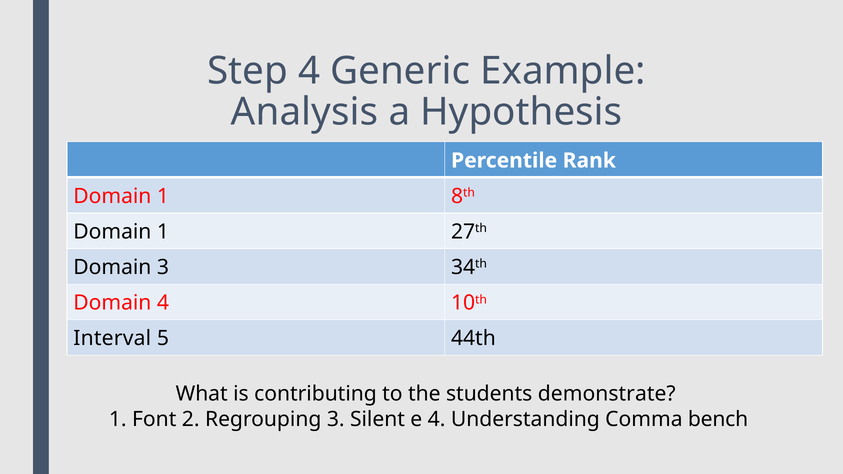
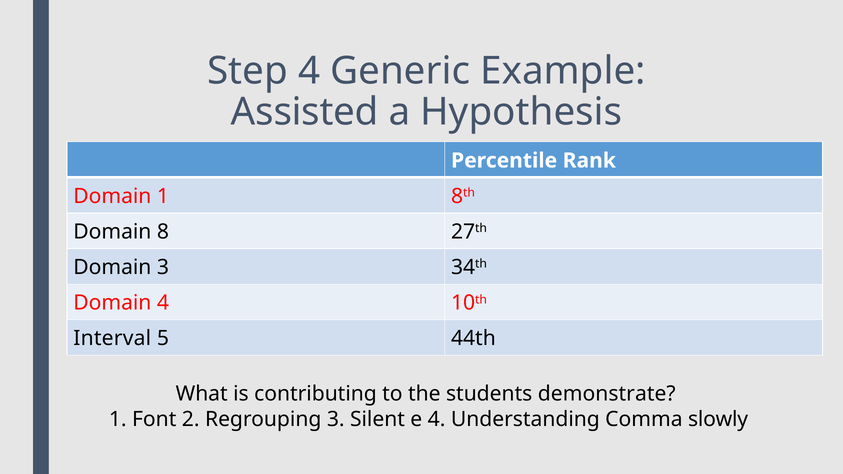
Analysis: Analysis -> Assisted
1 at (163, 232): 1 -> 8
bench: bench -> slowly
